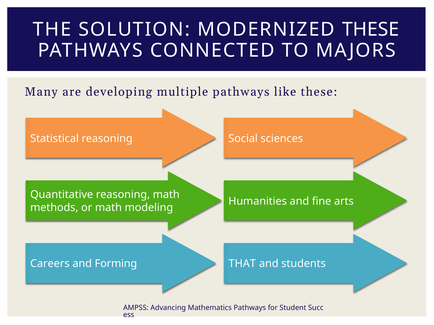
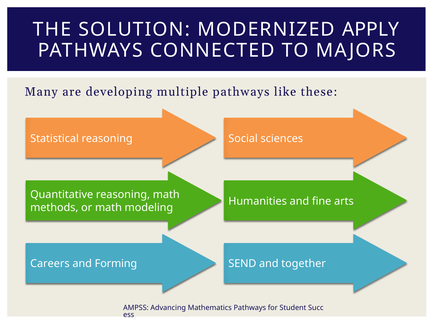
MODERNIZED THESE: THESE -> APPLY
THAT: THAT -> SEND
students: students -> together
